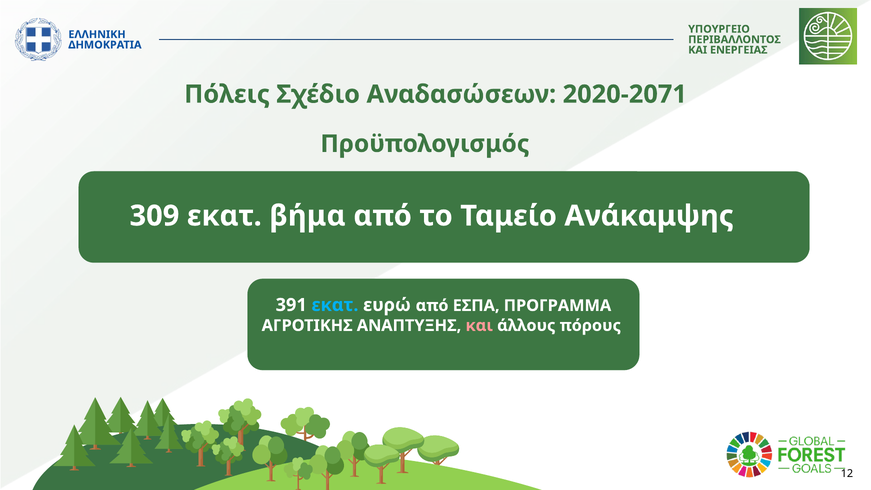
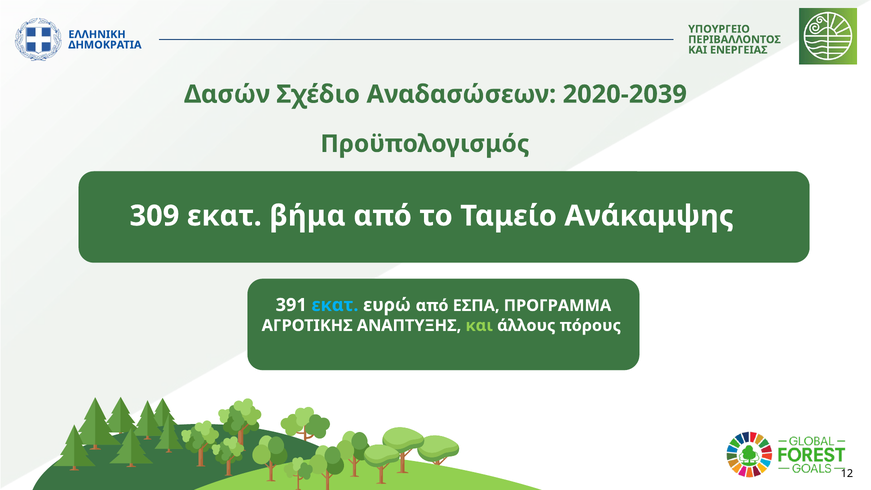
Πόλεις: Πόλεις -> Δασών
2020-2071: 2020-2071 -> 2020-2039
και at (479, 326) colour: pink -> light green
